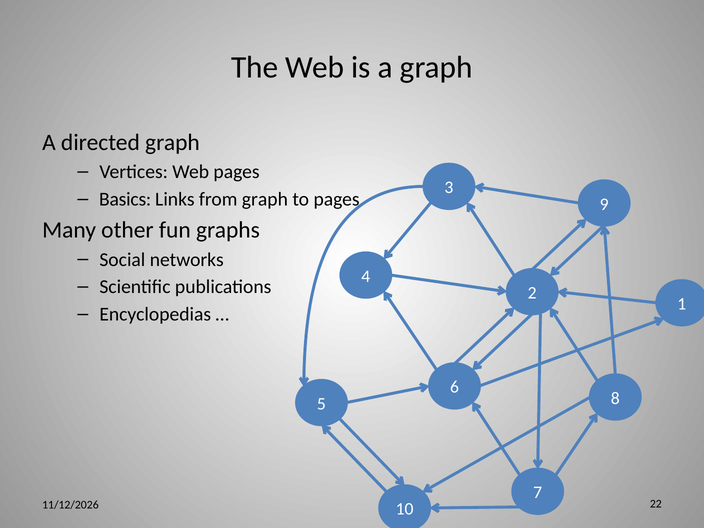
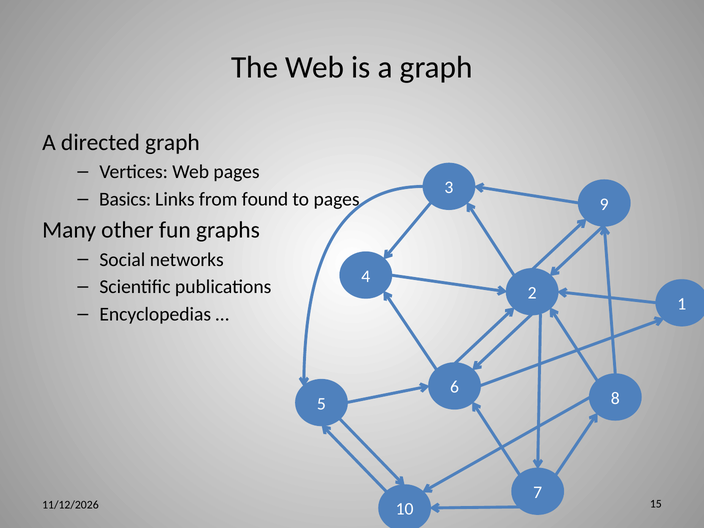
from graph: graph -> found
22: 22 -> 15
